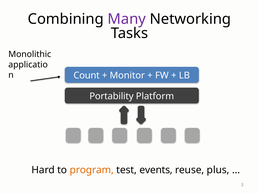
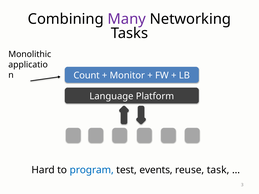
Portability: Portability -> Language
program colour: orange -> blue
plus: plus -> task
